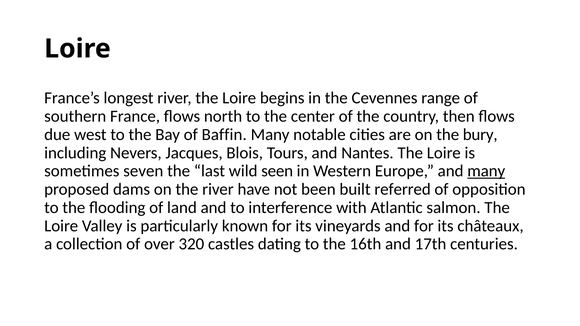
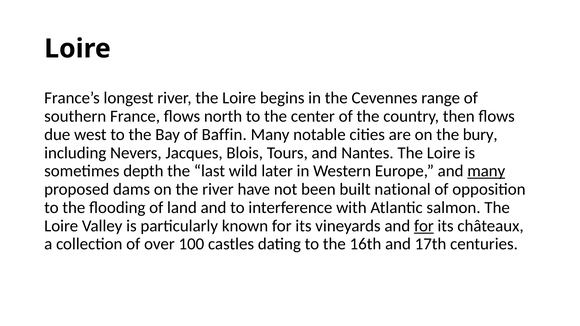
seven: seven -> depth
seen: seen -> later
referred: referred -> national
for at (424, 226) underline: none -> present
320: 320 -> 100
